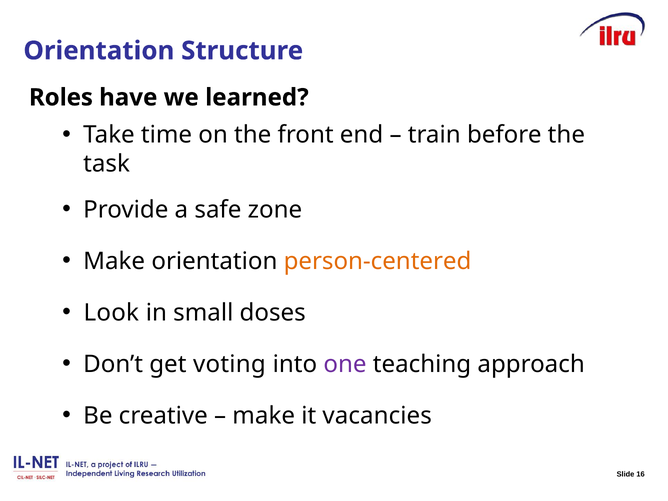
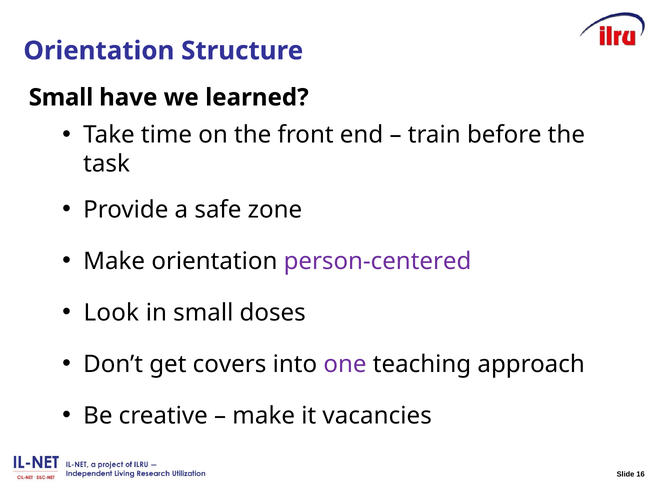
Roles at (61, 97): Roles -> Small
person-centered colour: orange -> purple
voting: voting -> covers
